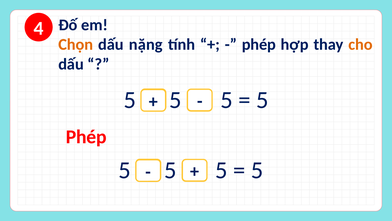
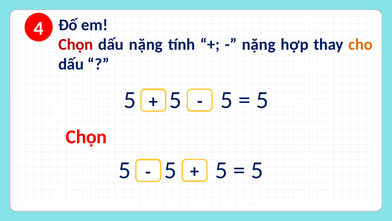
Chọn at (76, 44) colour: orange -> red
phép at (259, 44): phép -> nặng
Phép at (86, 137): Phép -> Chọn
